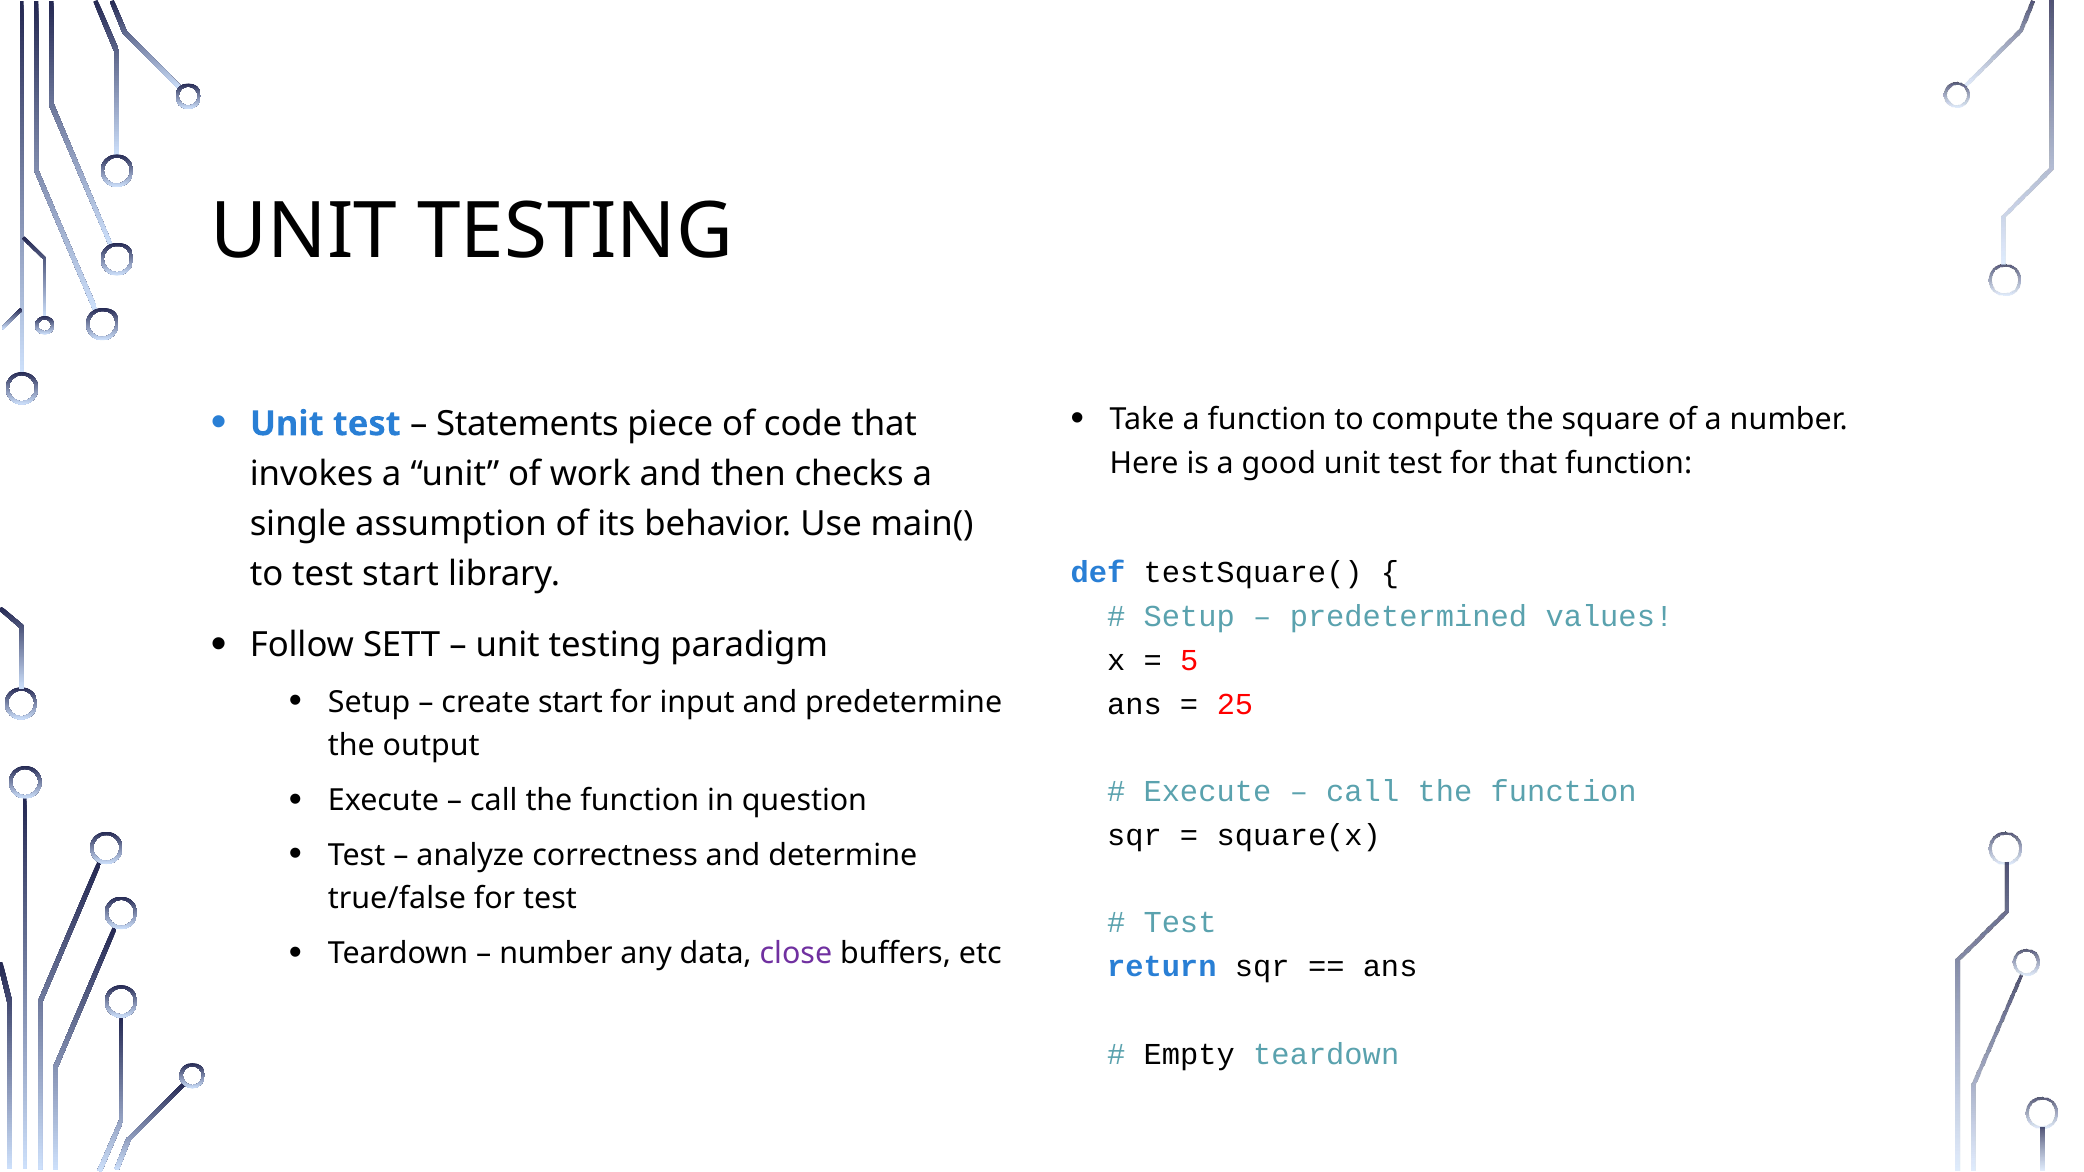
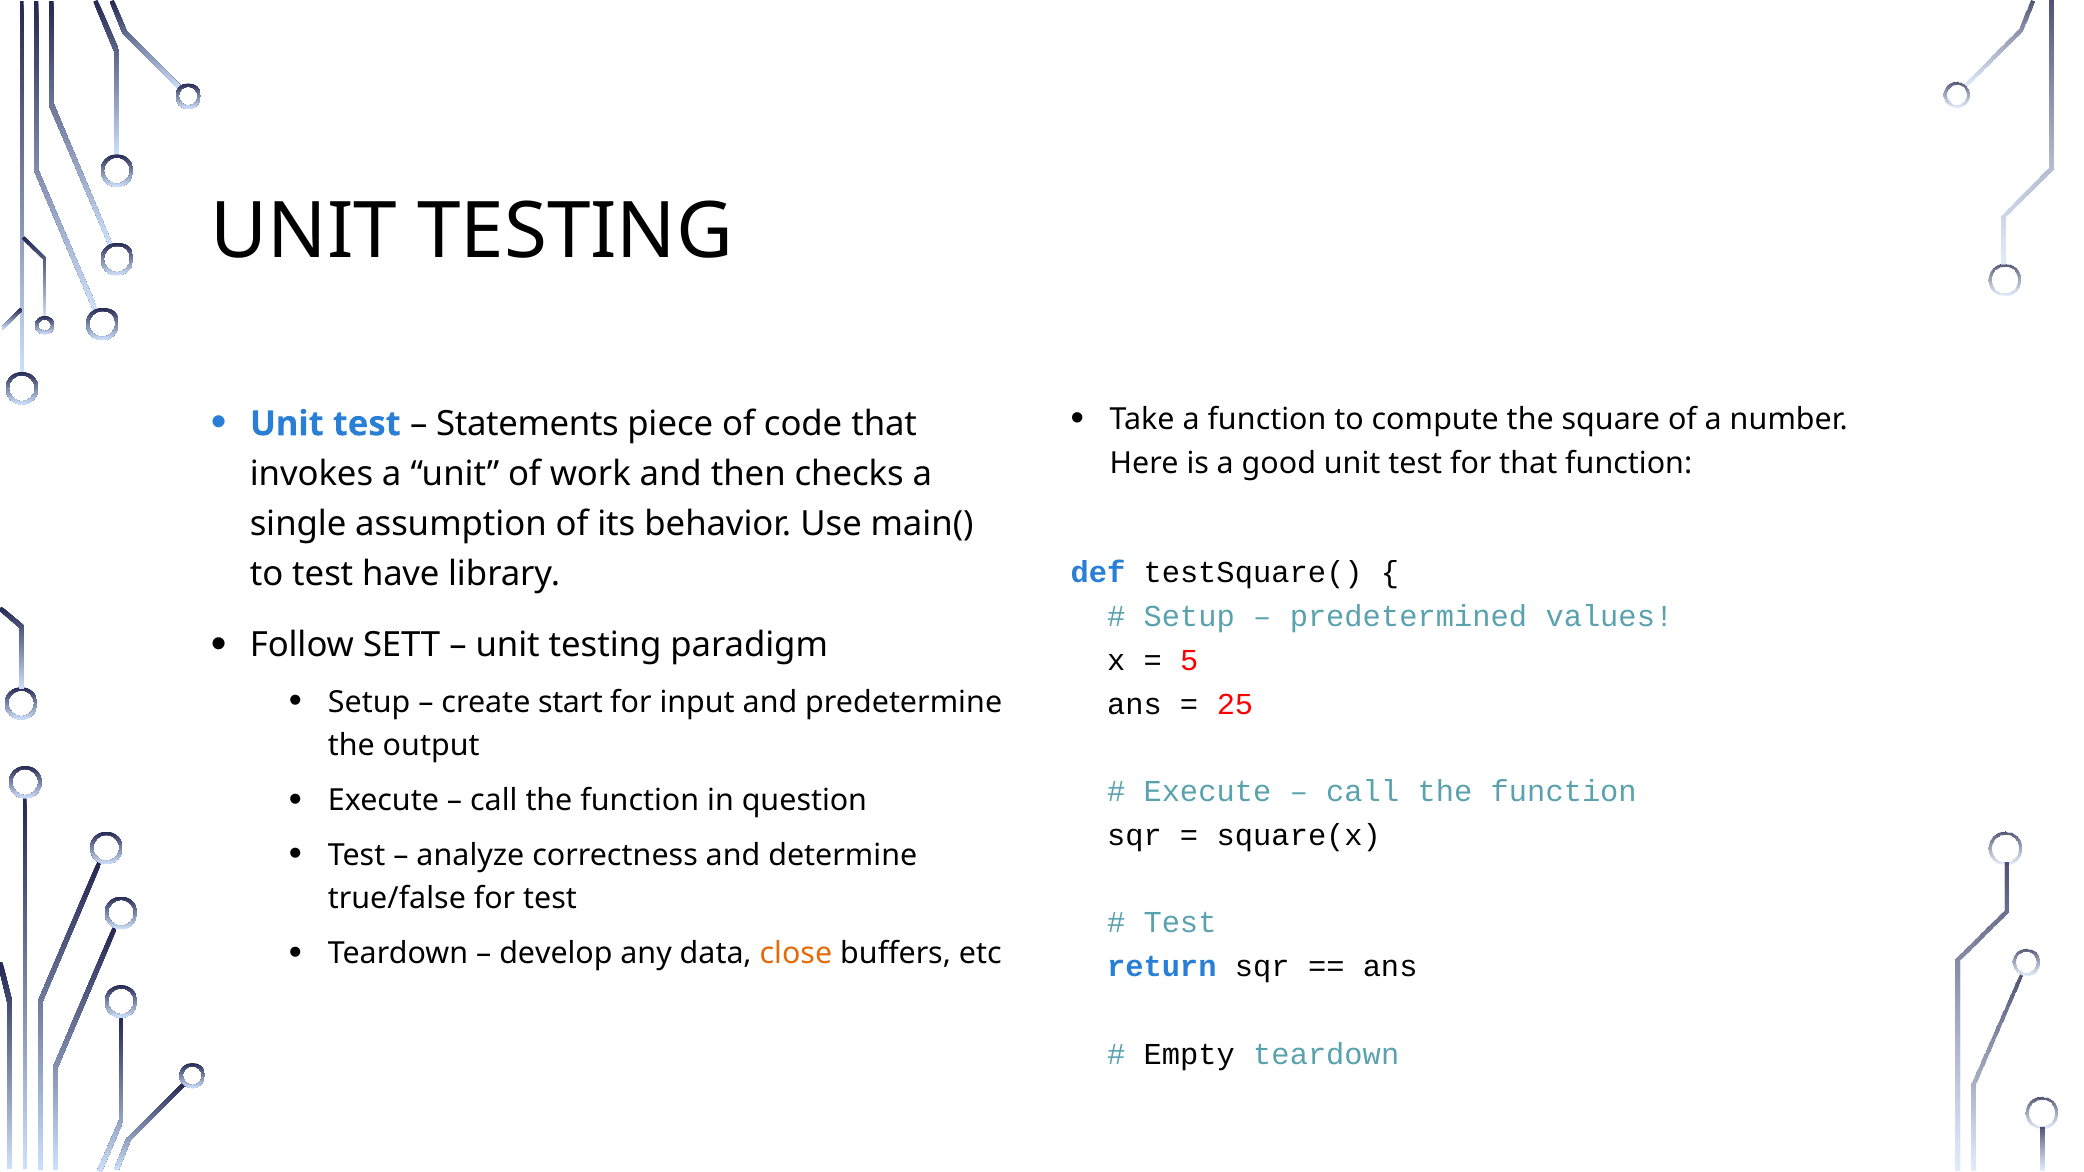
test start: start -> have
number at (556, 954): number -> develop
close colour: purple -> orange
